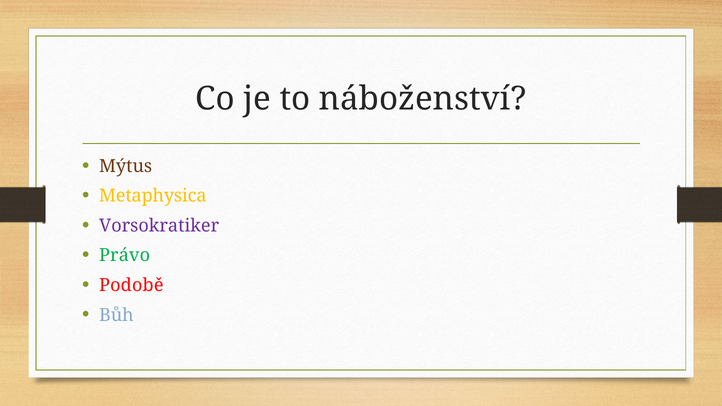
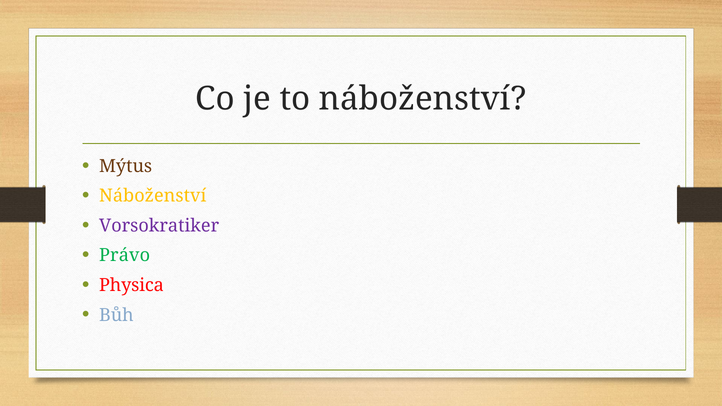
Metaphysica at (153, 196): Metaphysica -> Náboženství
Podobě: Podobě -> Physica
